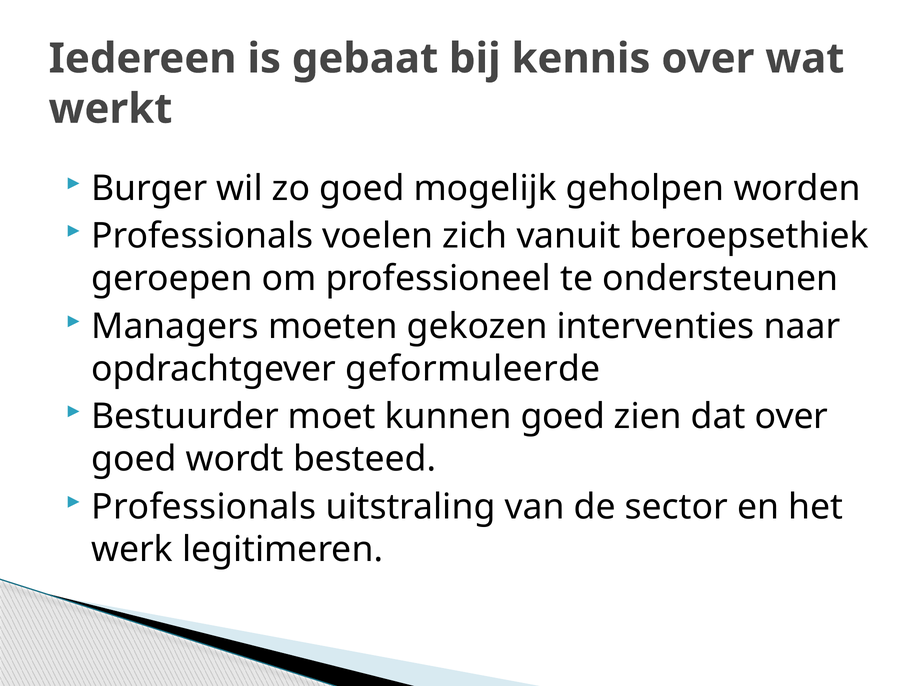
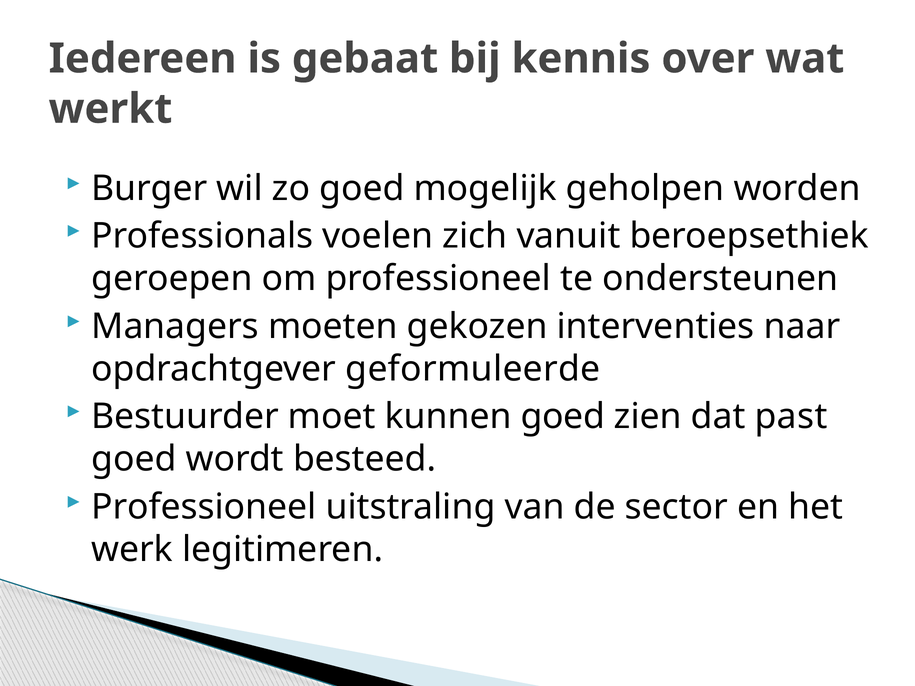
dat over: over -> past
Professionals at (204, 507): Professionals -> Professioneel
